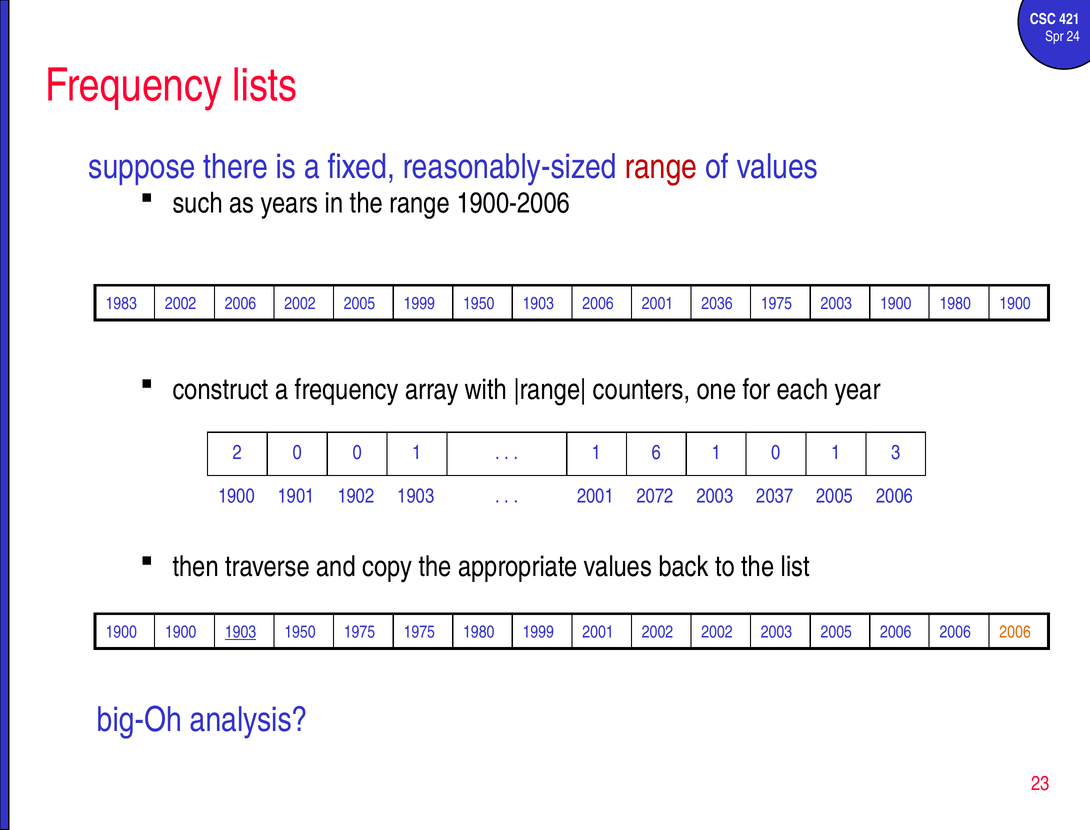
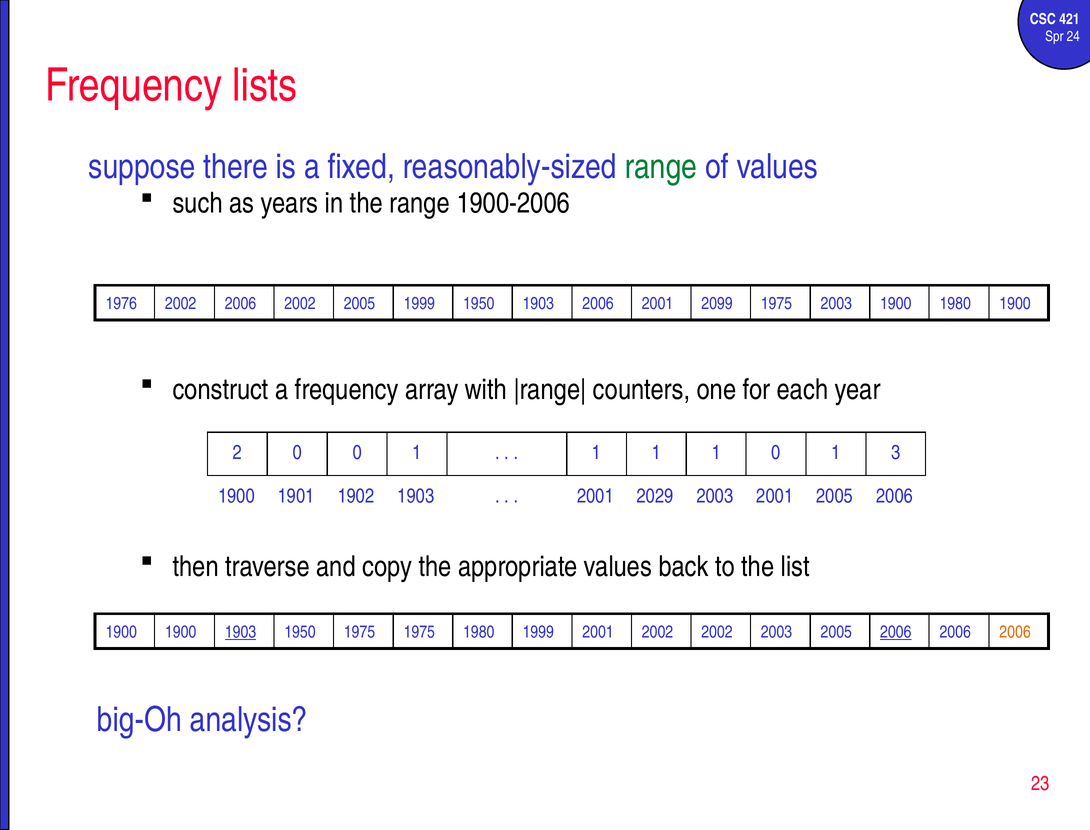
range at (661, 167) colour: red -> green
1983: 1983 -> 1976
2036: 2036 -> 2099
6 at (656, 453): 6 -> 1
2072: 2072 -> 2029
2003 2037: 2037 -> 2001
2006 at (896, 633) underline: none -> present
